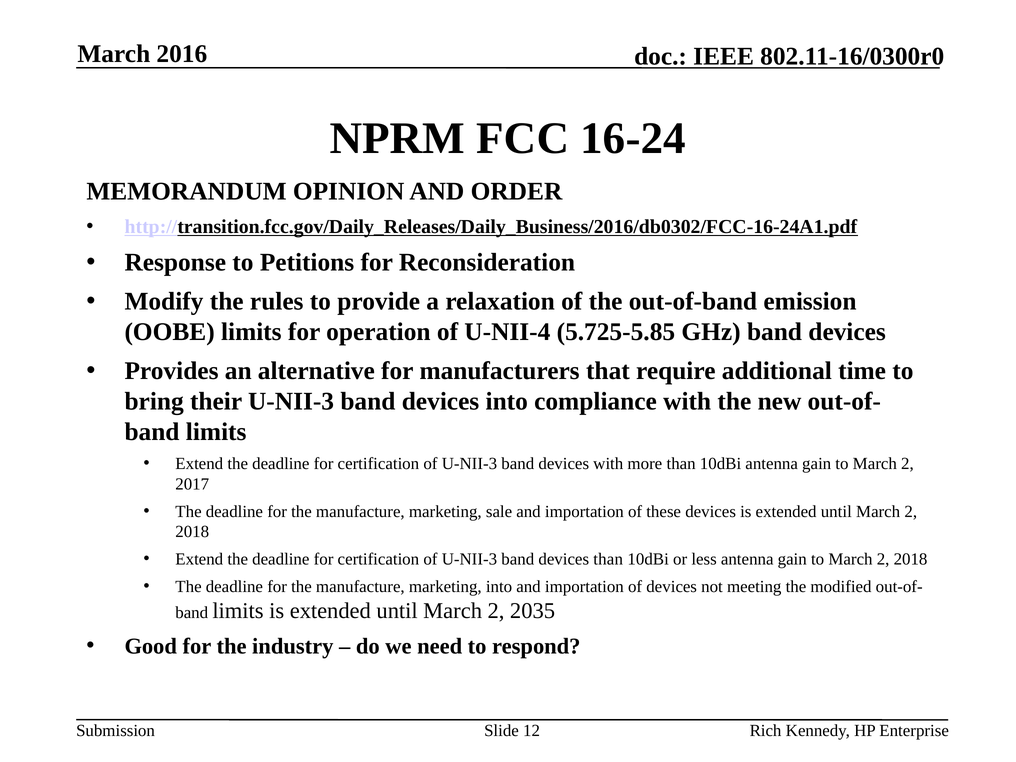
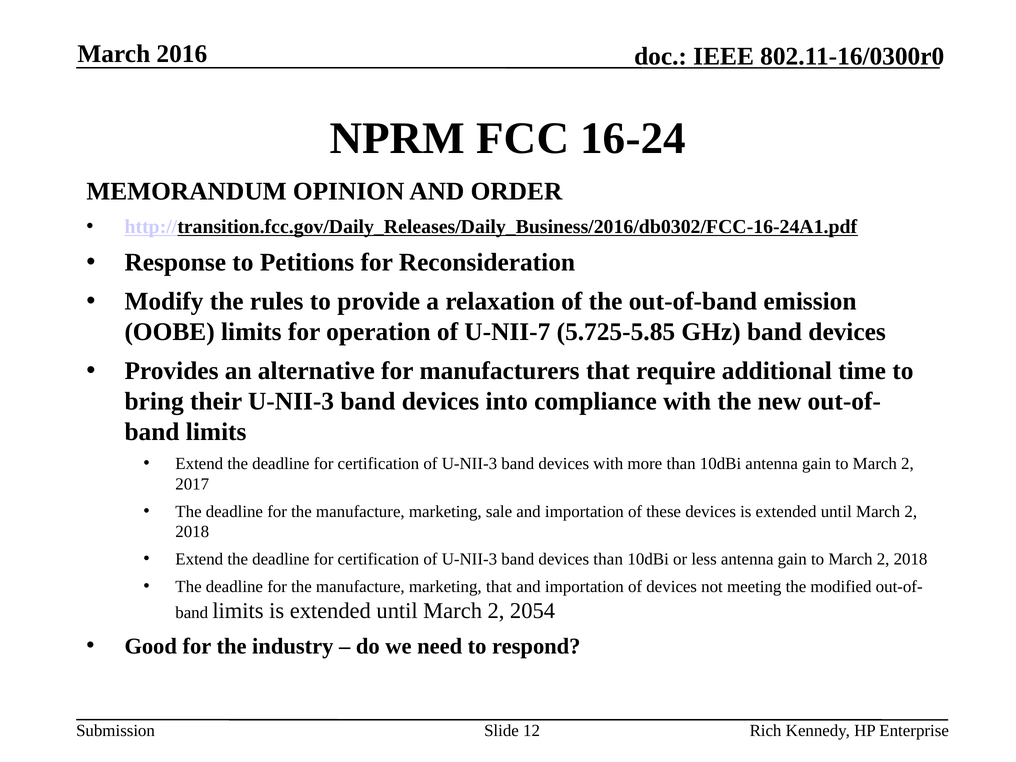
U-NII-4: U-NII-4 -> U-NII-7
marketing into: into -> that
2035: 2035 -> 2054
